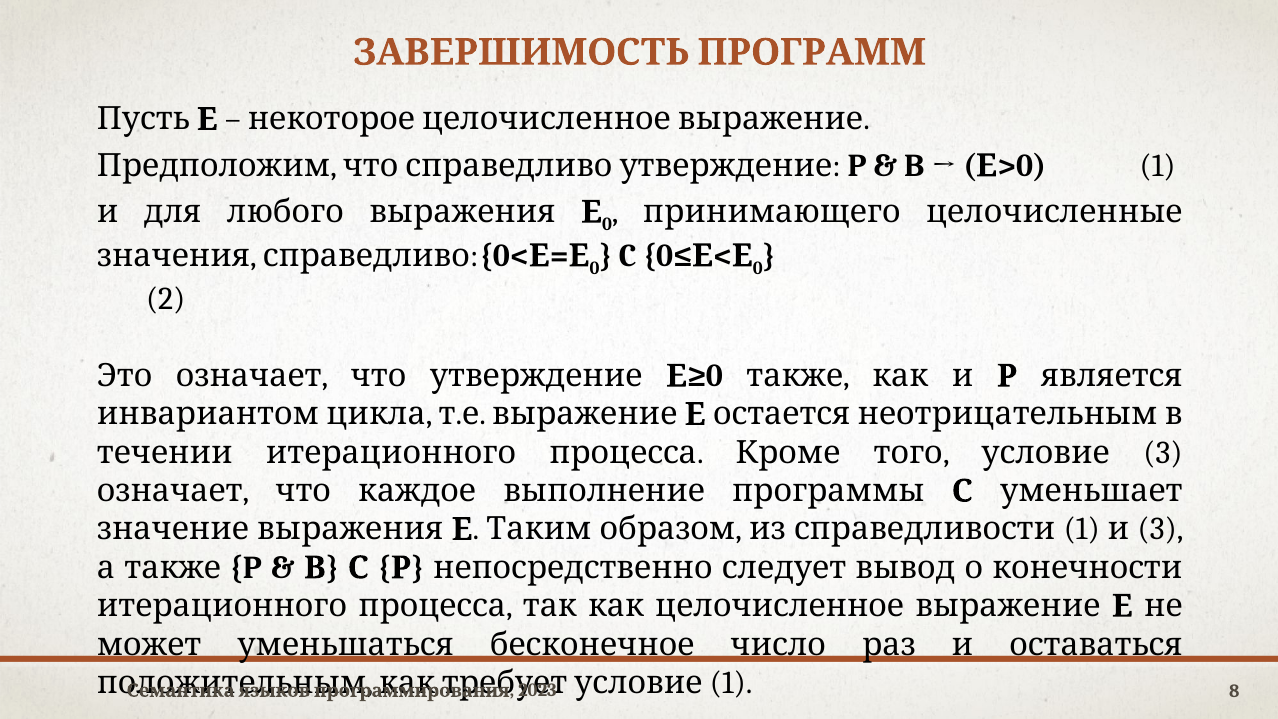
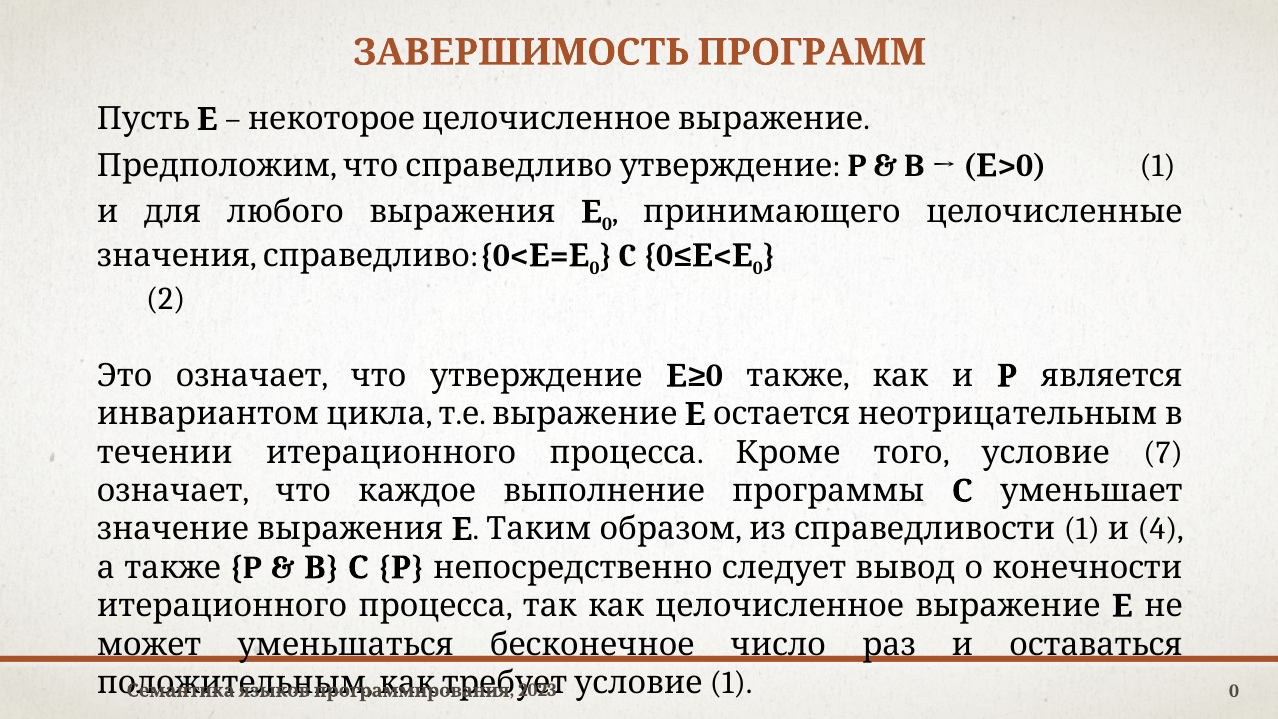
3 at (1163, 453): 3 -> 7
1 3: 3 -> 4
8 at (1234, 691): 8 -> 0
